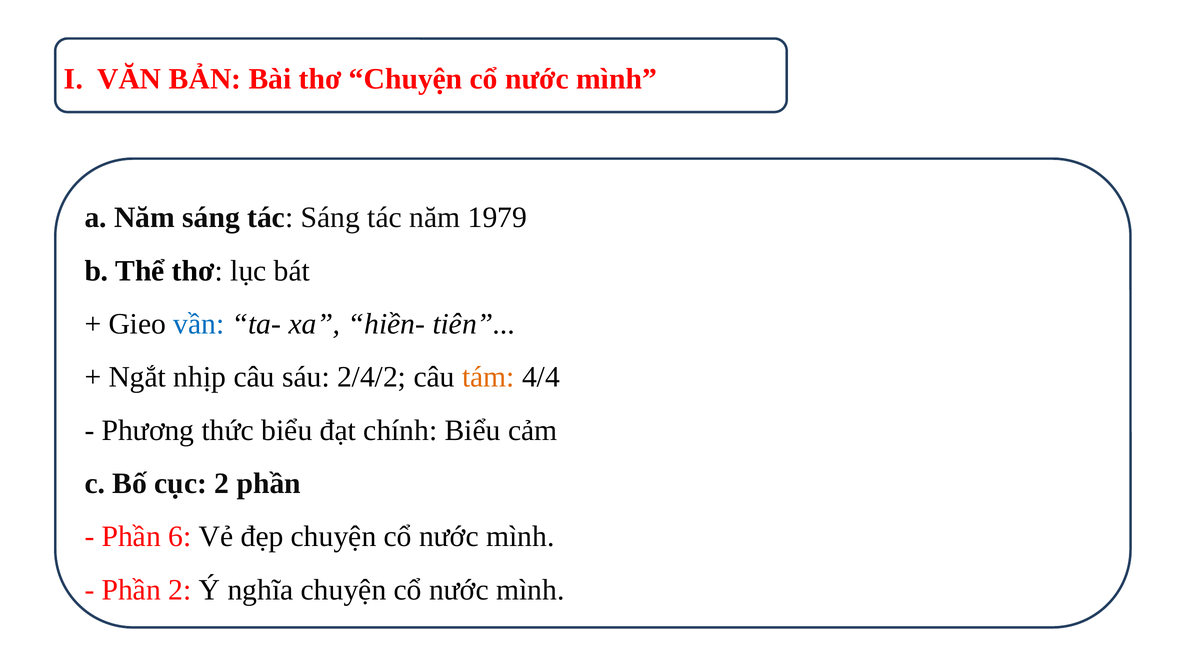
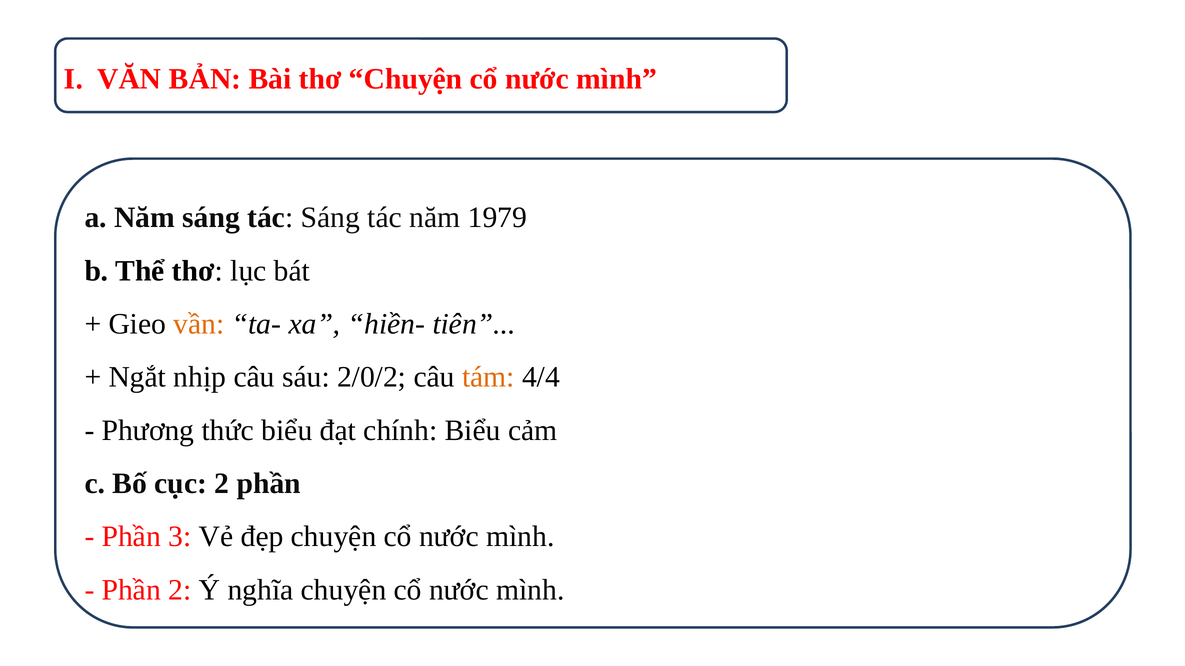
vần colour: blue -> orange
2/4/2: 2/4/2 -> 2/0/2
6: 6 -> 3
